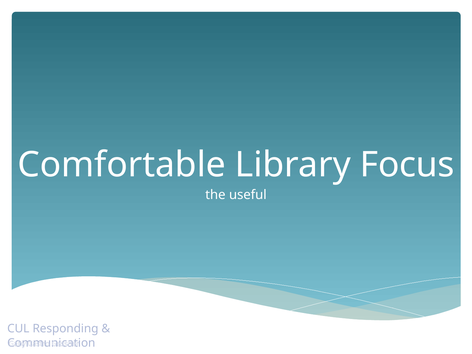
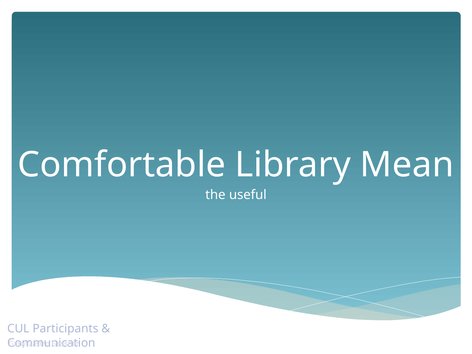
Focus: Focus -> Mean
Responding: Responding -> Participants
